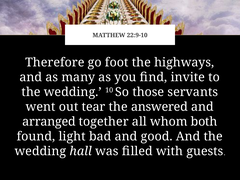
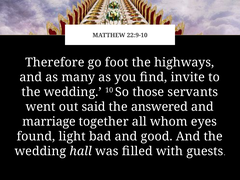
tear: tear -> said
arranged: arranged -> marriage
both: both -> eyes
